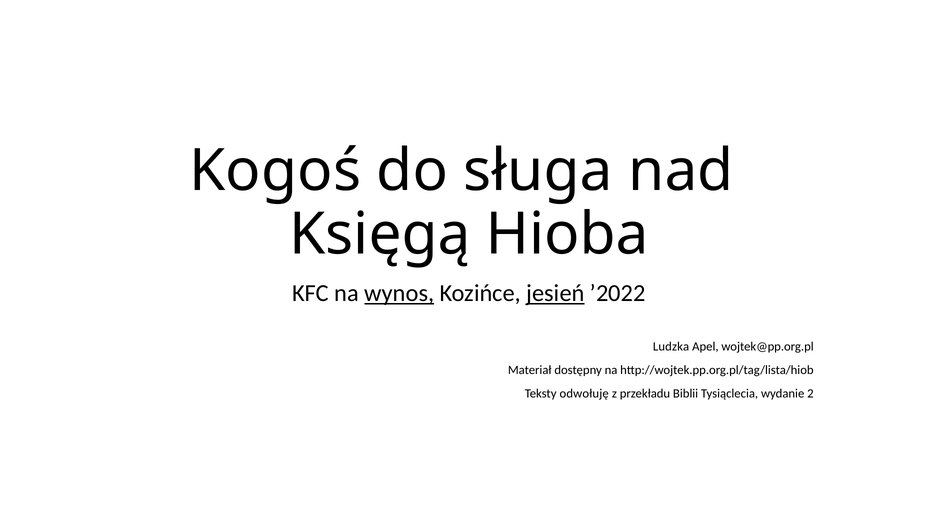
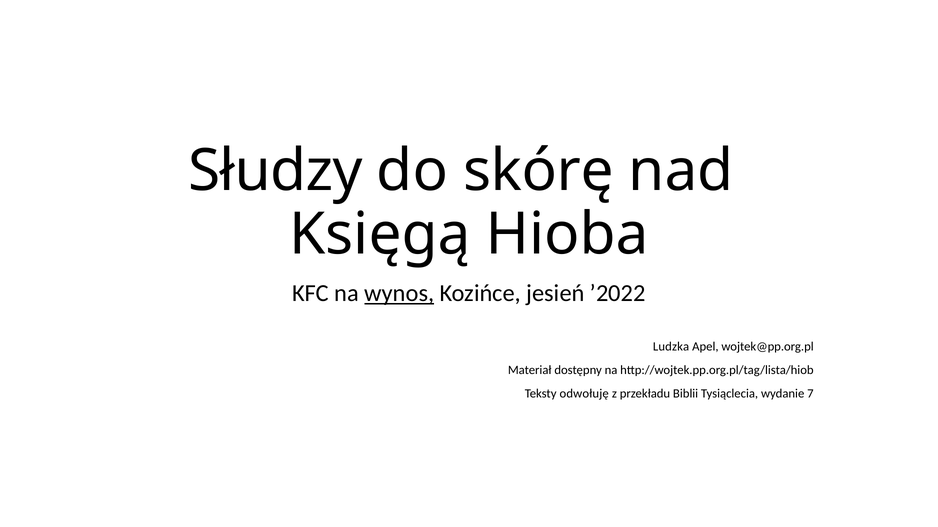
Kogoś: Kogoś -> Słudzy
sługa: sługa -> skórę
jesień underline: present -> none
2: 2 -> 7
